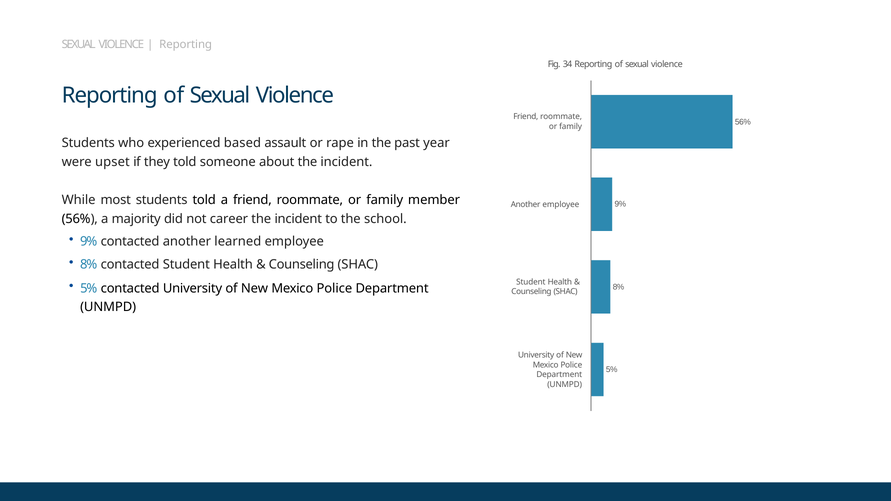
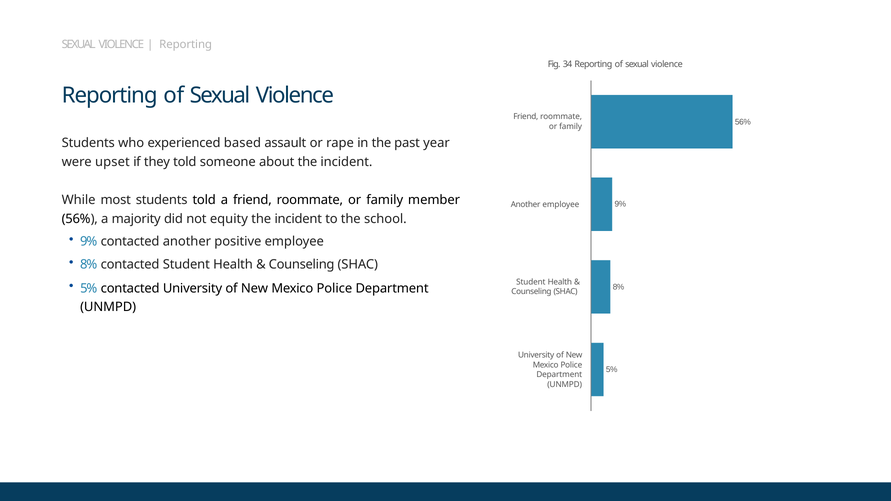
career: career -> equity
learned: learned -> positive
